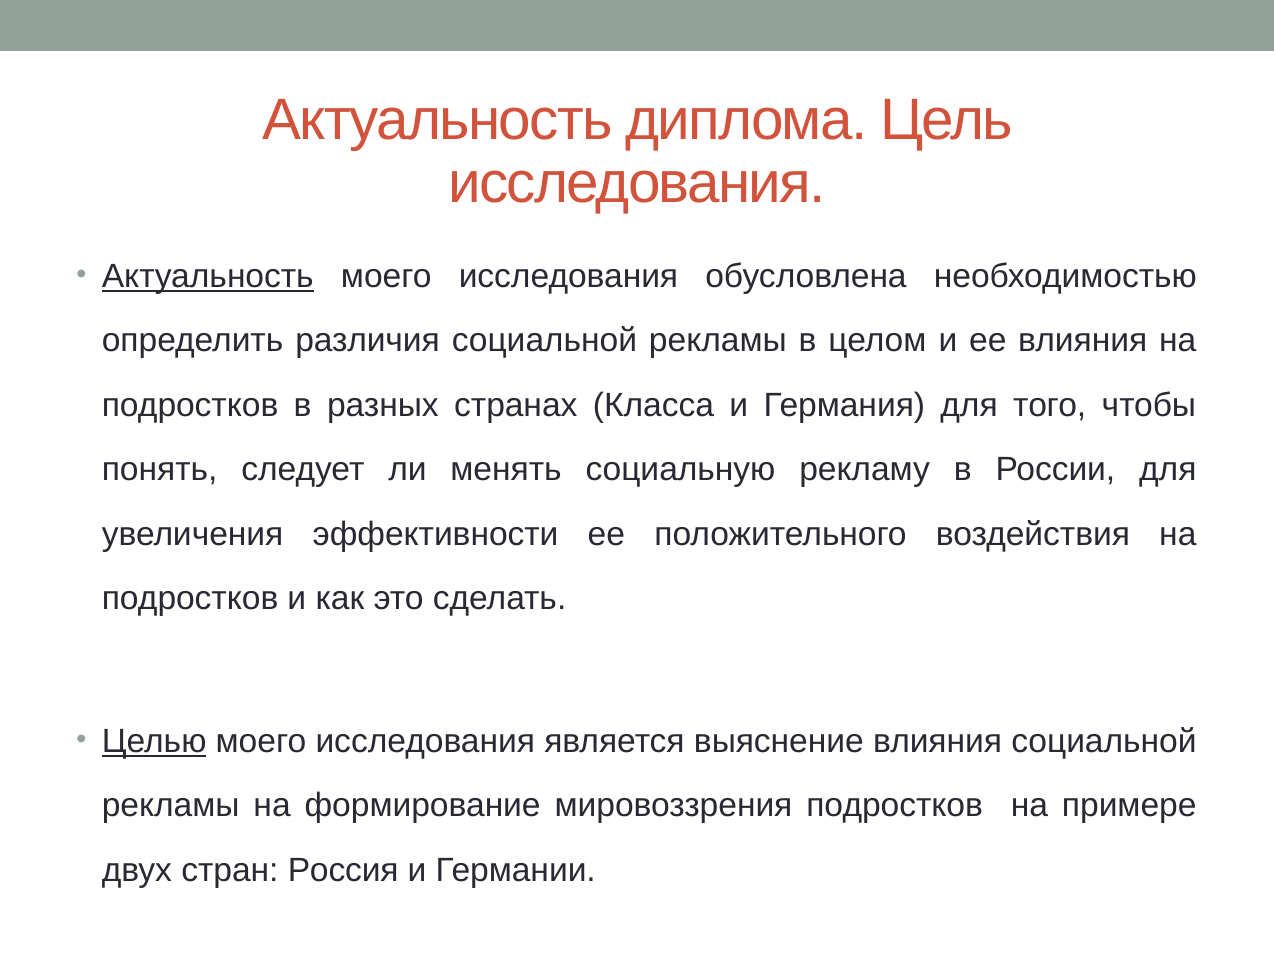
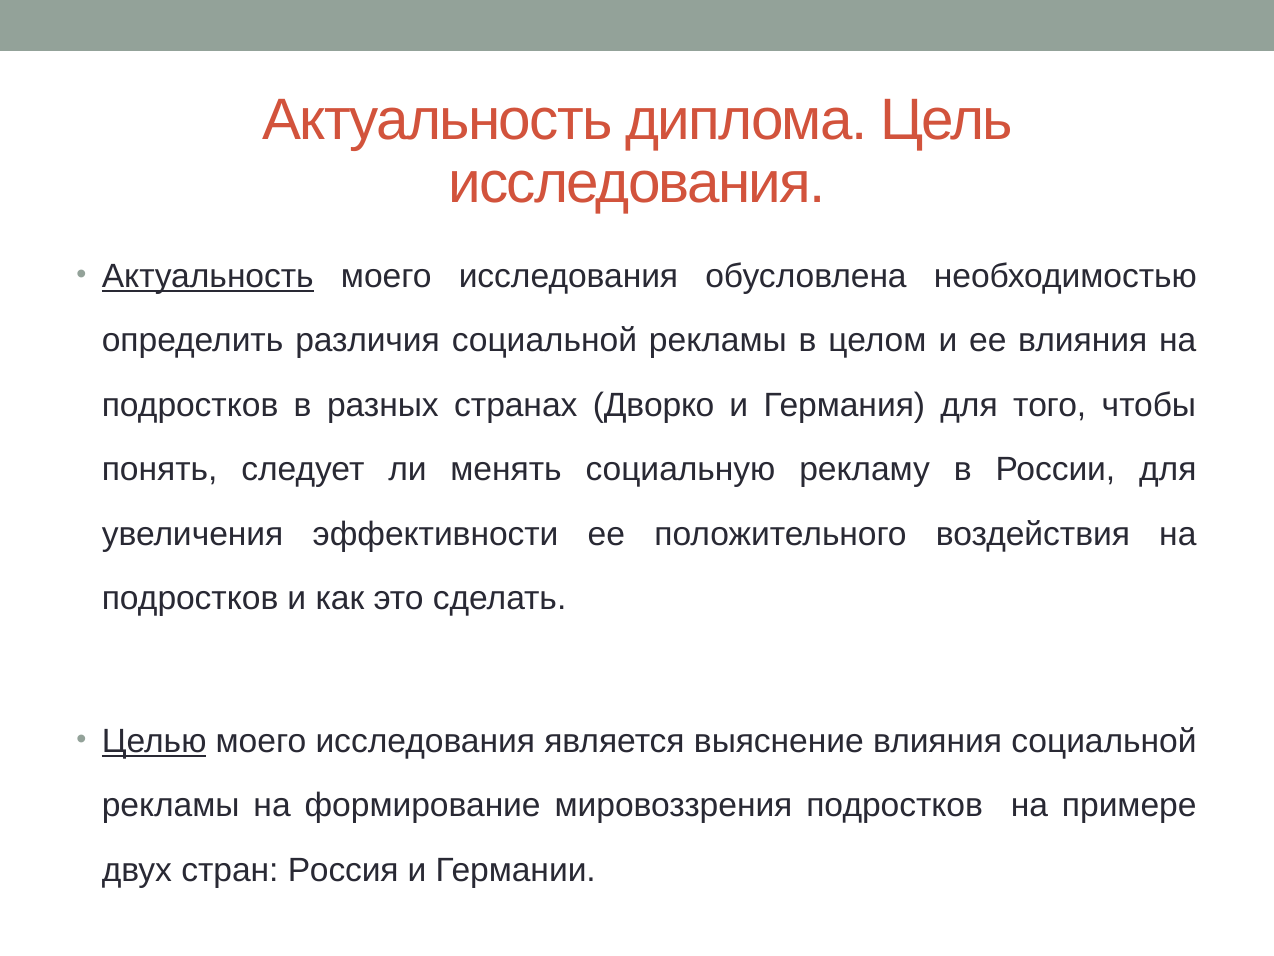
Класса: Класса -> Дворко
